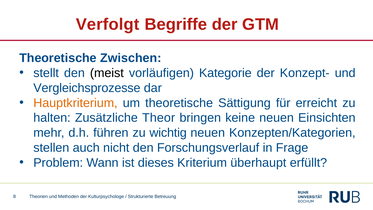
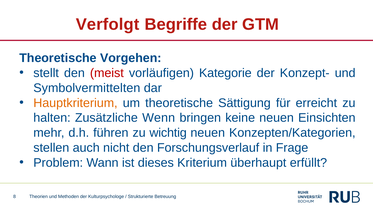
Zwischen: Zwischen -> Vorgehen
meist colour: black -> red
Vergleichsprozesse: Vergleichsprozesse -> Symbolvermittelten
Theor: Theor -> Wenn
